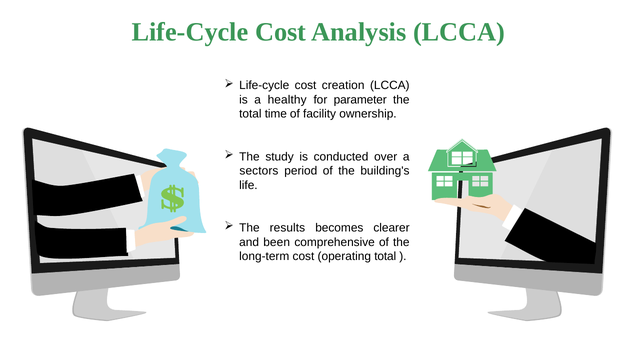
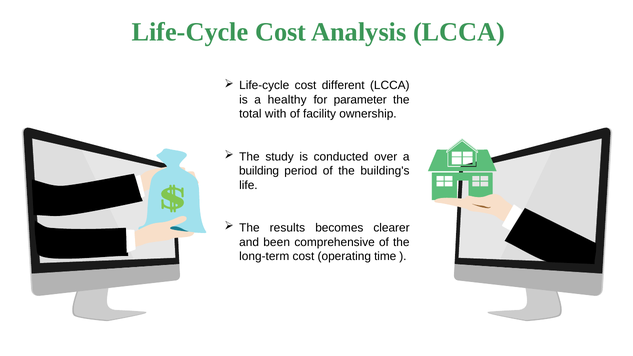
creation: creation -> different
time: time -> with
sectors: sectors -> building
operating total: total -> time
